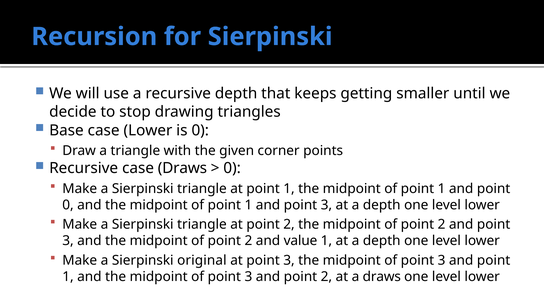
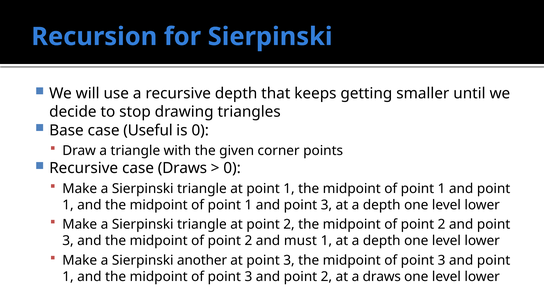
case Lower: Lower -> Useful
0 at (68, 205): 0 -> 1
value: value -> must
original: original -> another
